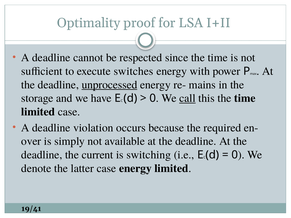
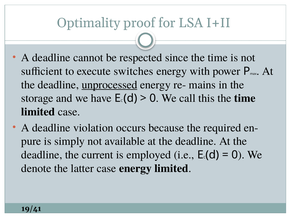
call underline: present -> none
over: over -> pure
switching: switching -> employed
